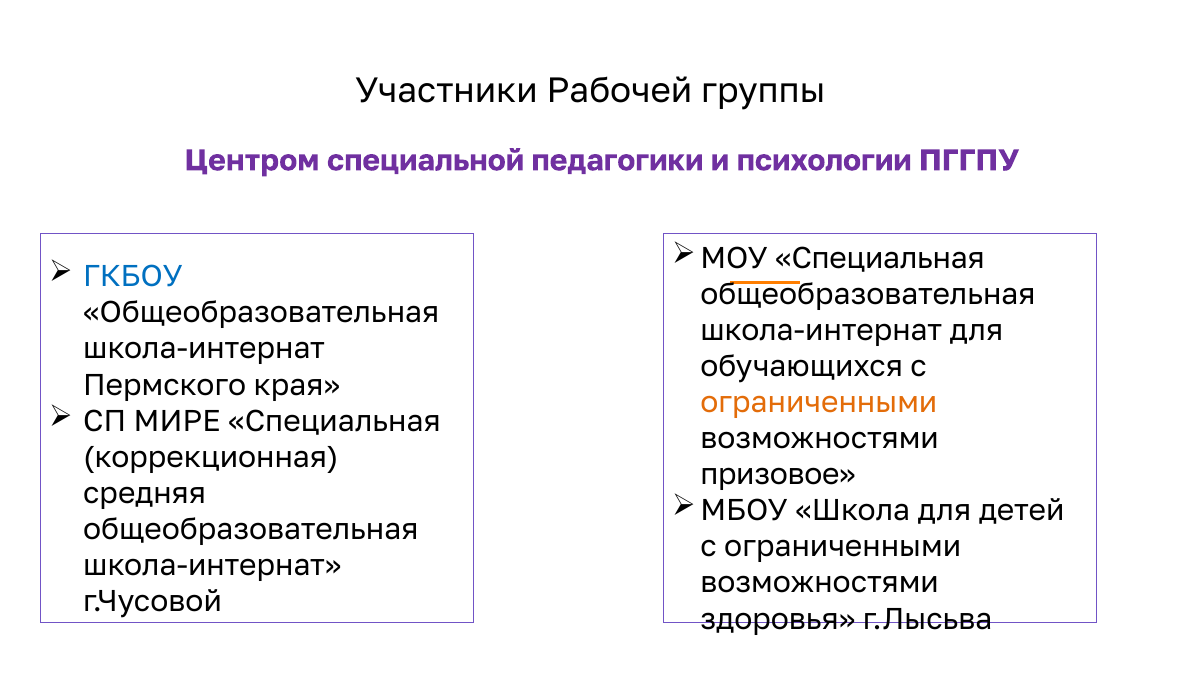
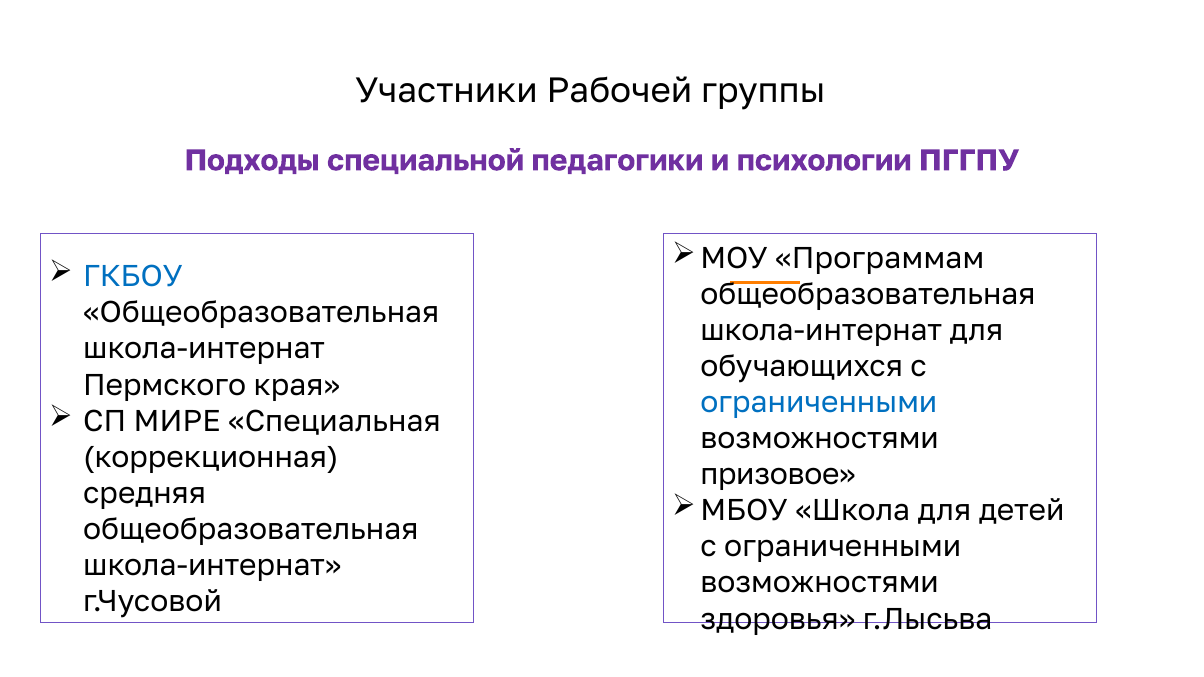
Центром: Центром -> Подходы
Специальная at (880, 258): Специальная -> Программам
ограниченными at (819, 403) colour: orange -> blue
